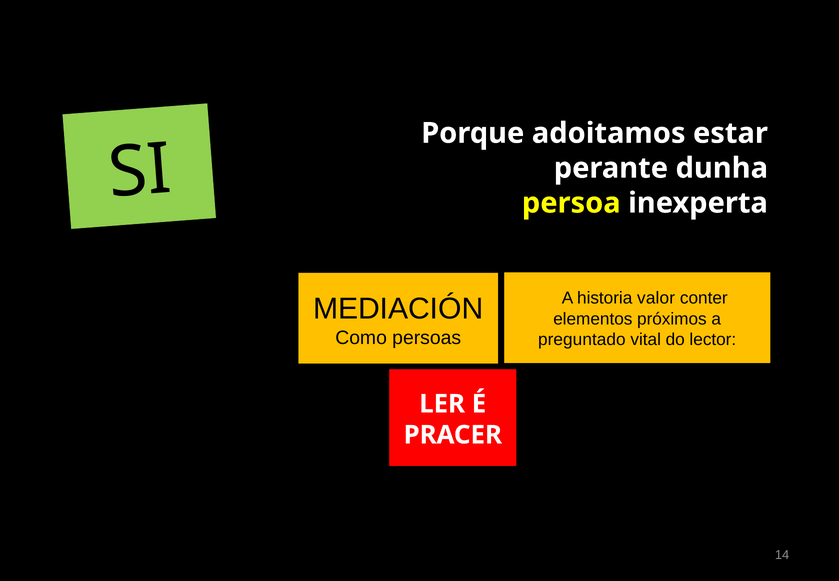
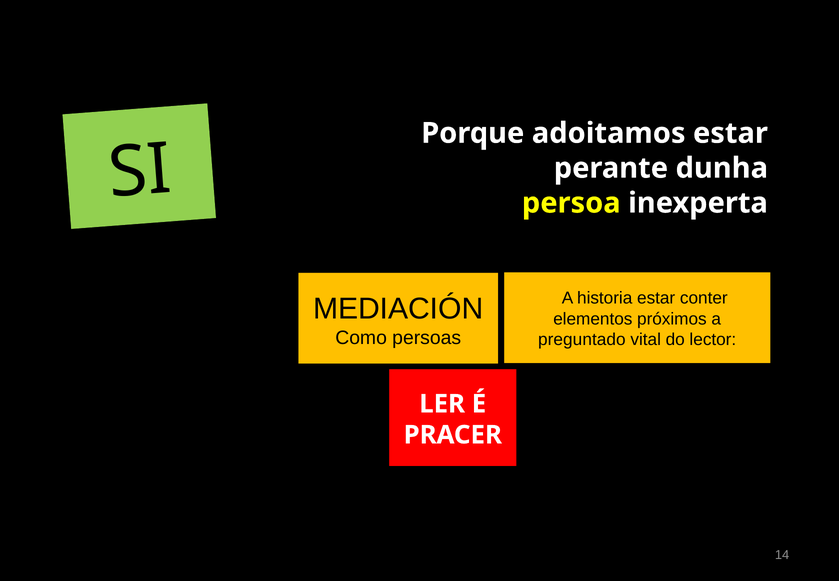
historia valor: valor -> estar
